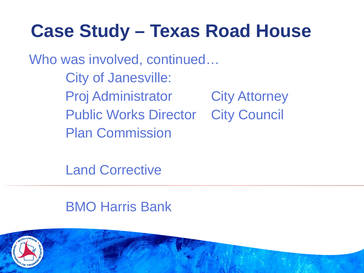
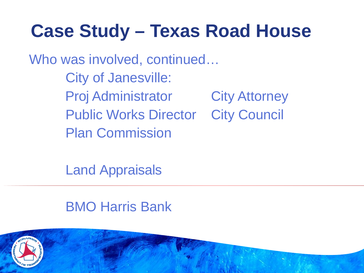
Corrective: Corrective -> Appraisals
